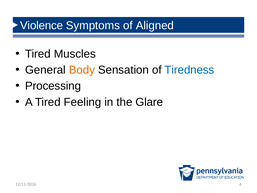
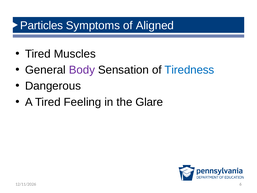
Violence: Violence -> Particles
Body colour: orange -> purple
Processing: Processing -> Dangerous
